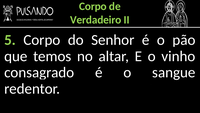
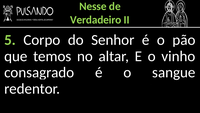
Corpo at (93, 6): Corpo -> Nesse
